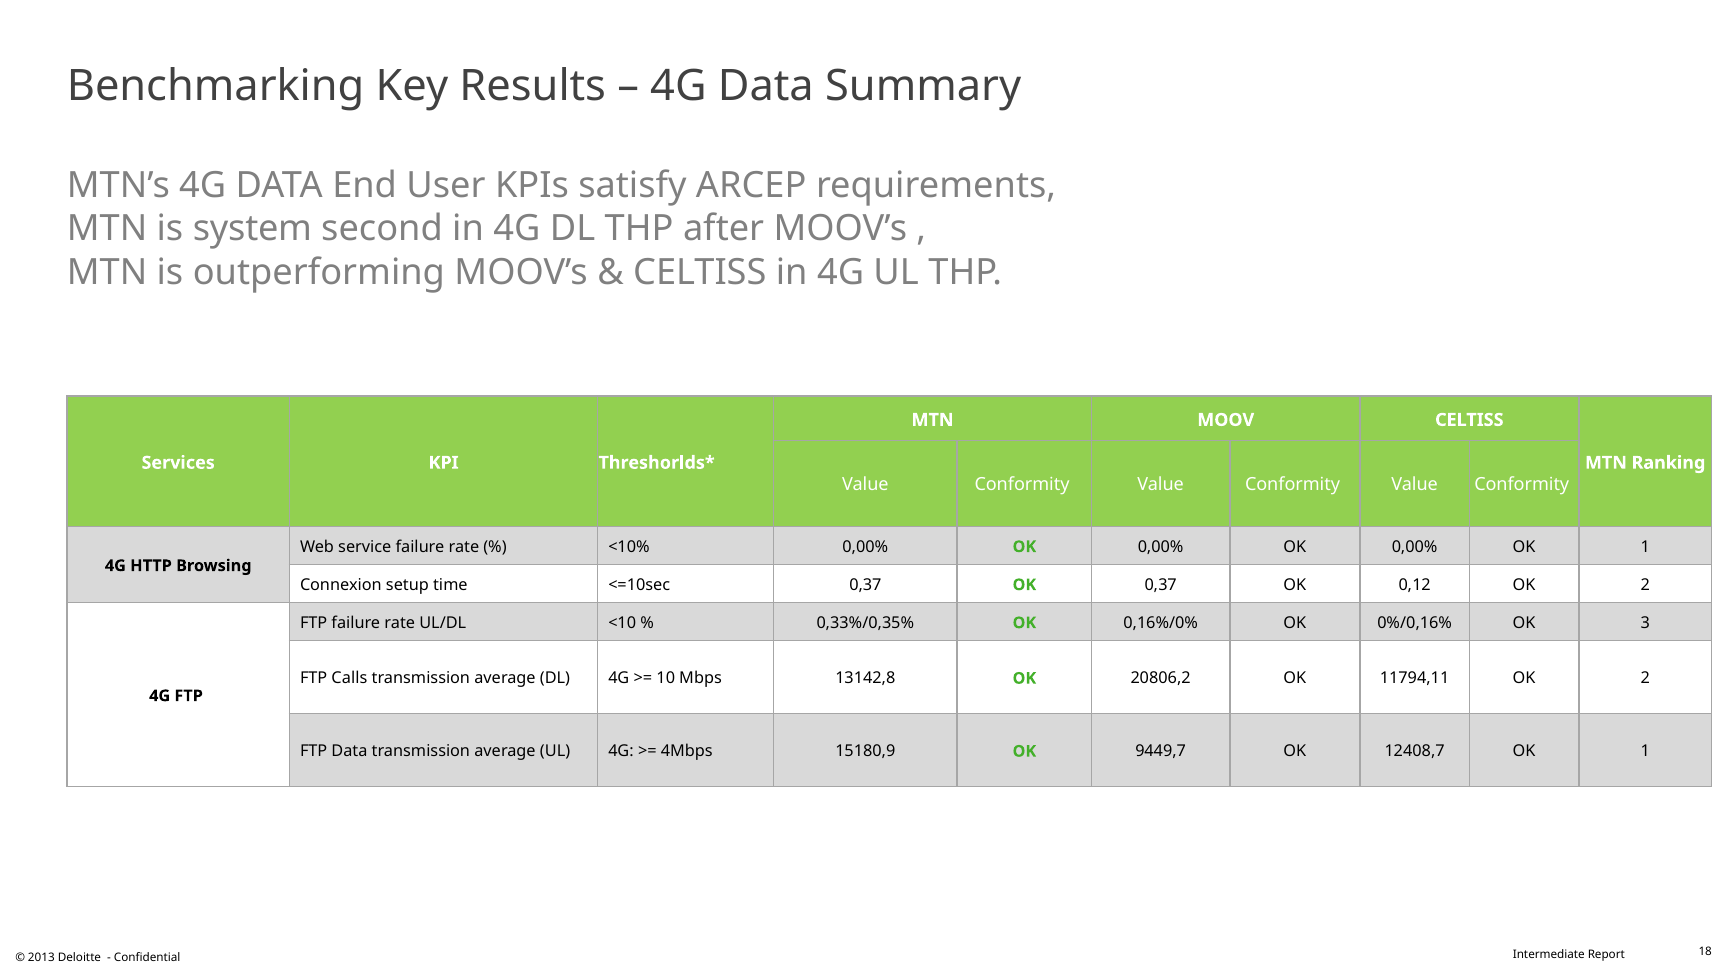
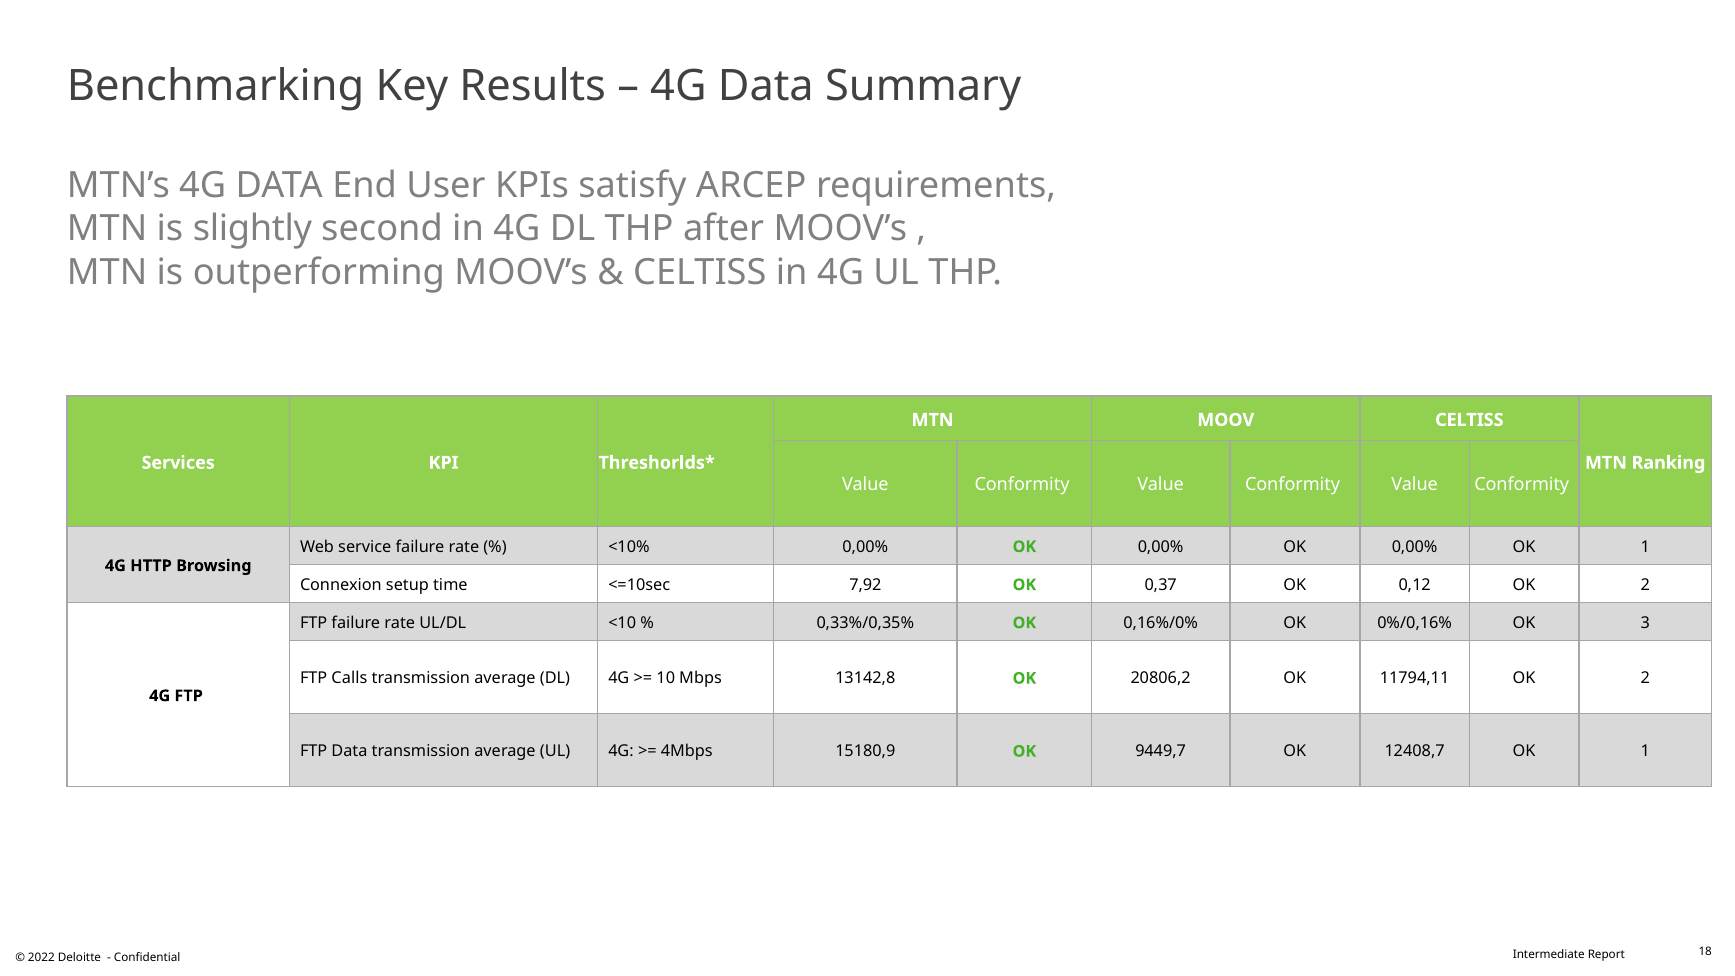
system: system -> slightly
<=10sec 0,37: 0,37 -> 7,92
2013: 2013 -> 2022
